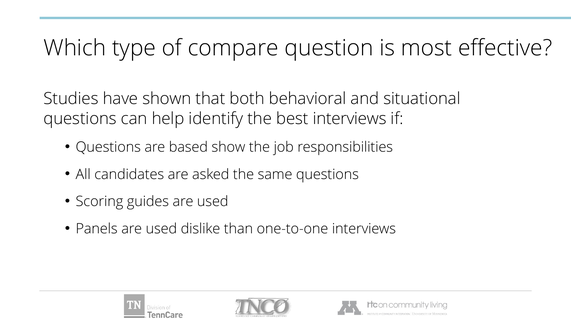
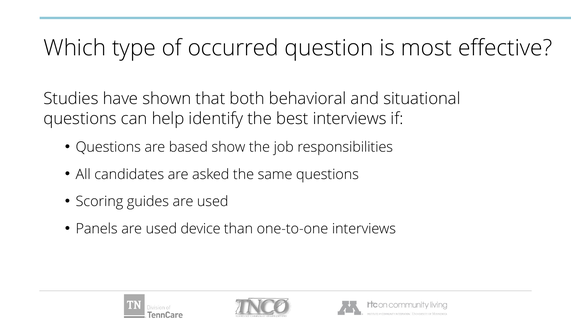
compare: compare -> occurred
dislike: dislike -> device
